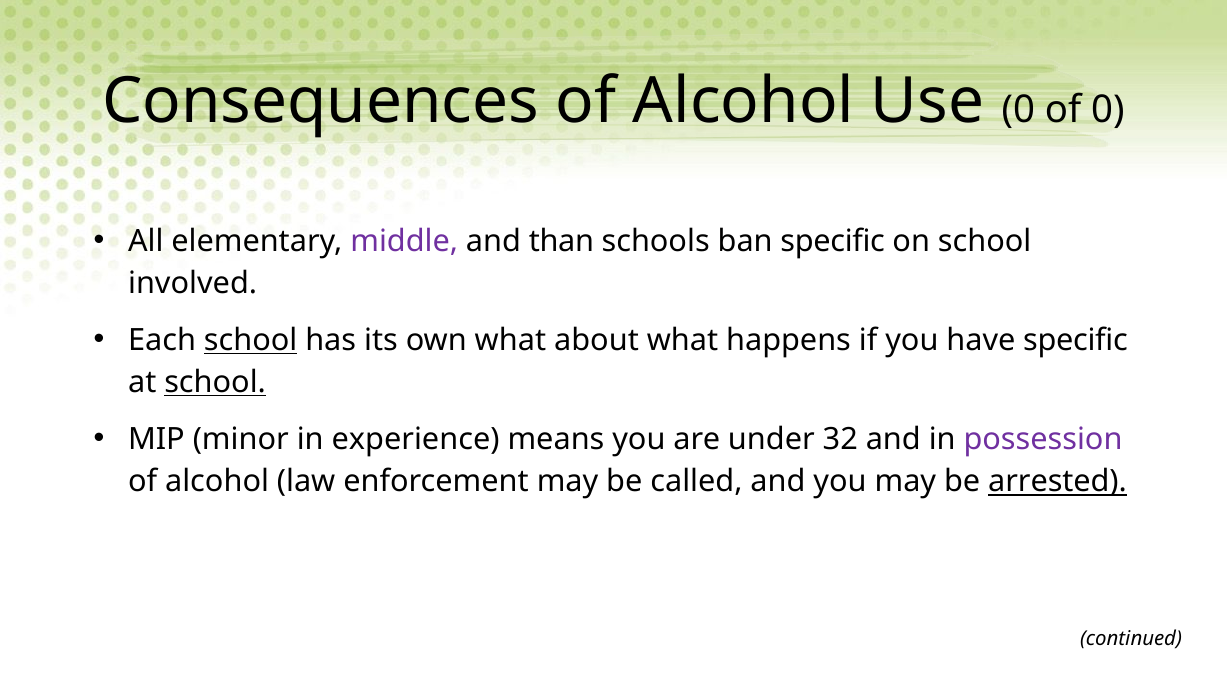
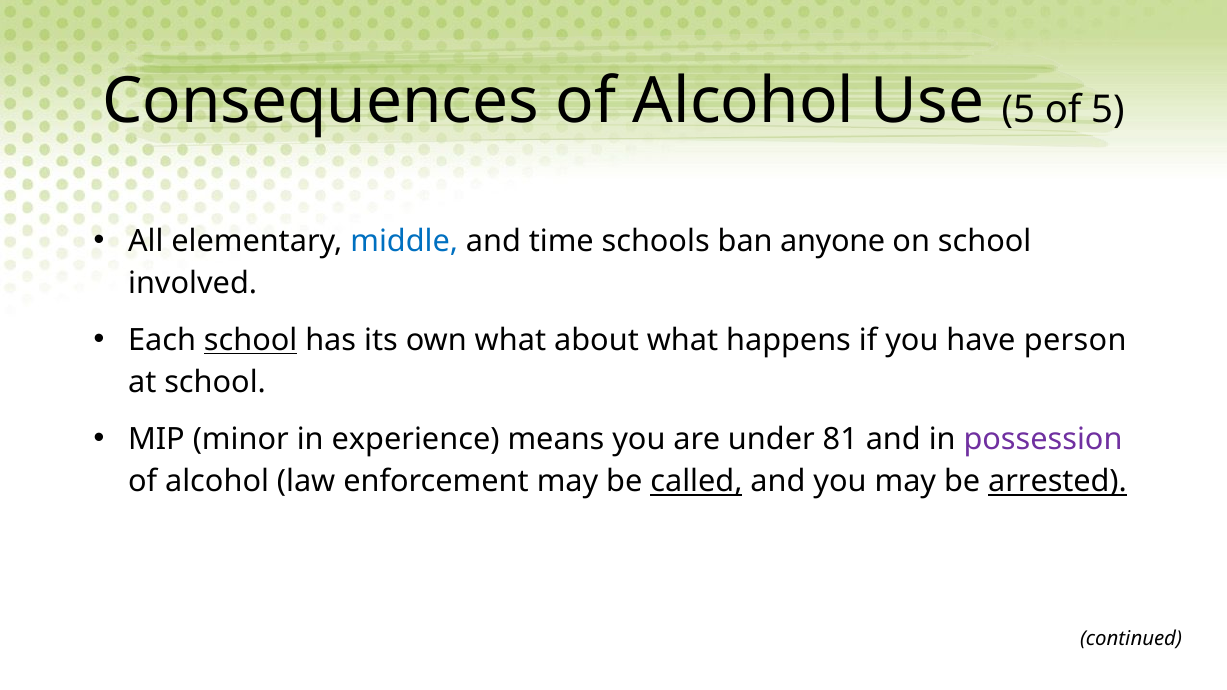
Use 0: 0 -> 5
of 0: 0 -> 5
middle colour: purple -> blue
than: than -> time
ban specific: specific -> anyone
have specific: specific -> person
school at (215, 382) underline: present -> none
32: 32 -> 81
called underline: none -> present
